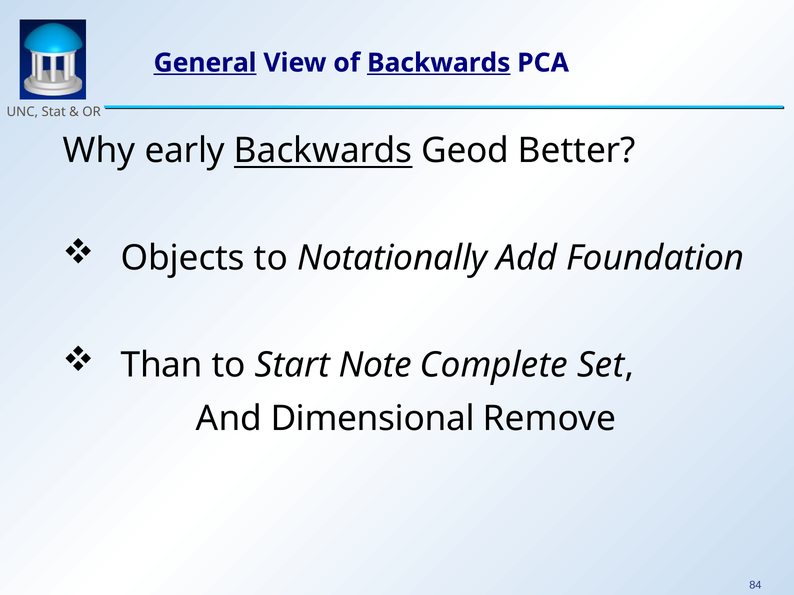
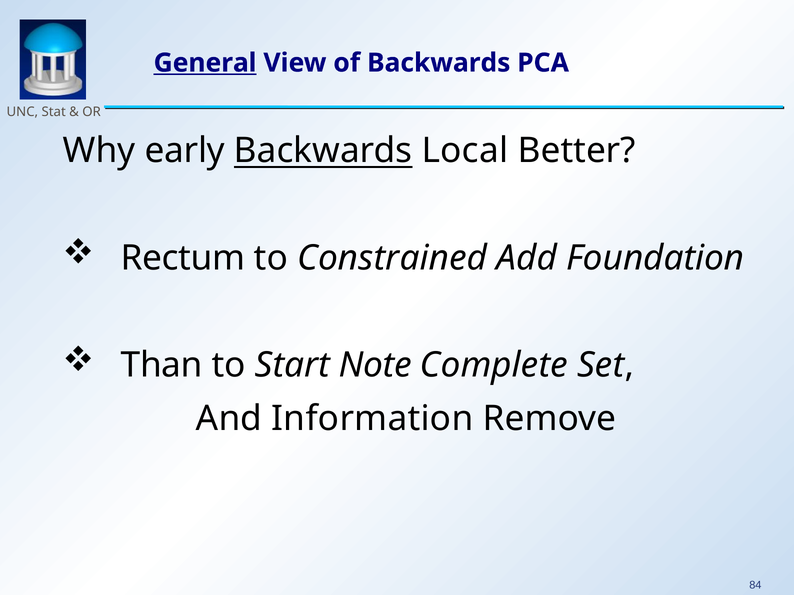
Backwards at (439, 63) underline: present -> none
Geod: Geod -> Local
Objects: Objects -> Rectum
Notationally: Notationally -> Constrained
Dimensional: Dimensional -> Information
